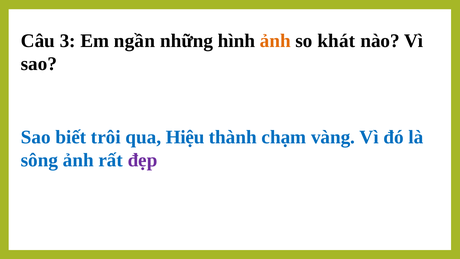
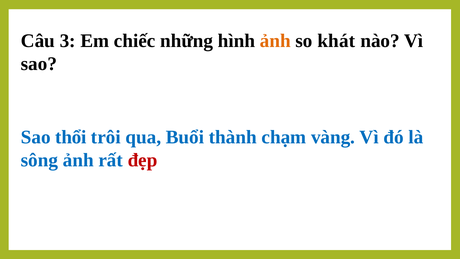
ngần: ngần -> chiếc
biết: biết -> thổi
Hiệu: Hiệu -> Buổi
đẹp colour: purple -> red
